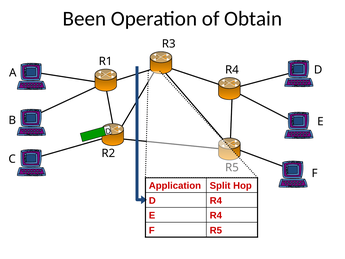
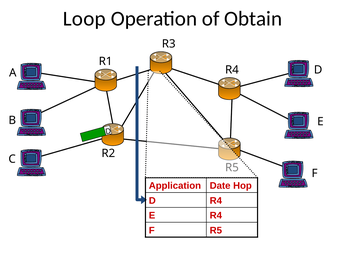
Been: Been -> Loop
Split: Split -> Date
